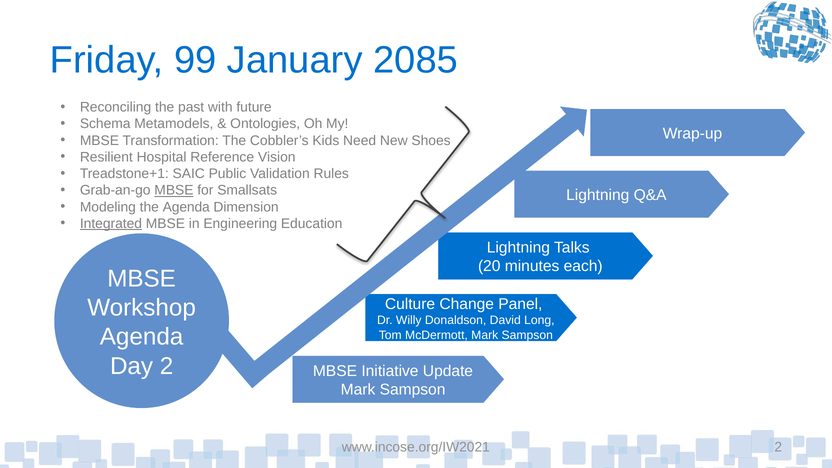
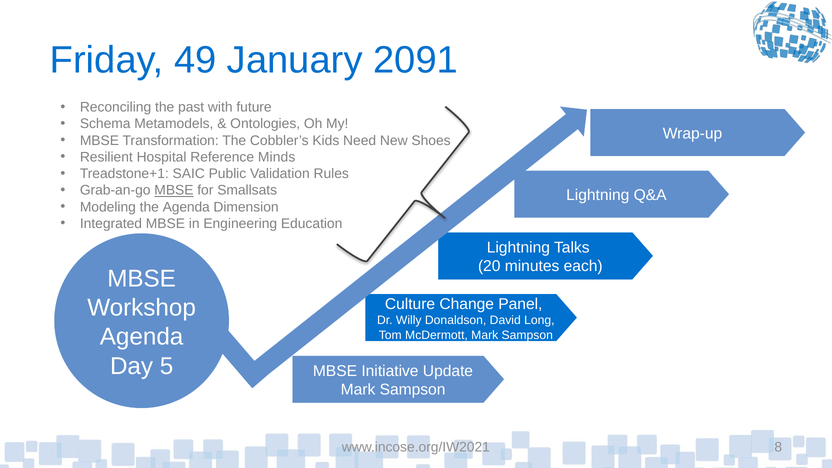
99: 99 -> 49
2085: 2085 -> 2091
Vision: Vision -> Minds
Integrated underline: present -> none
Day 2: 2 -> 5
www.incose.org/IW2021 2: 2 -> 8
